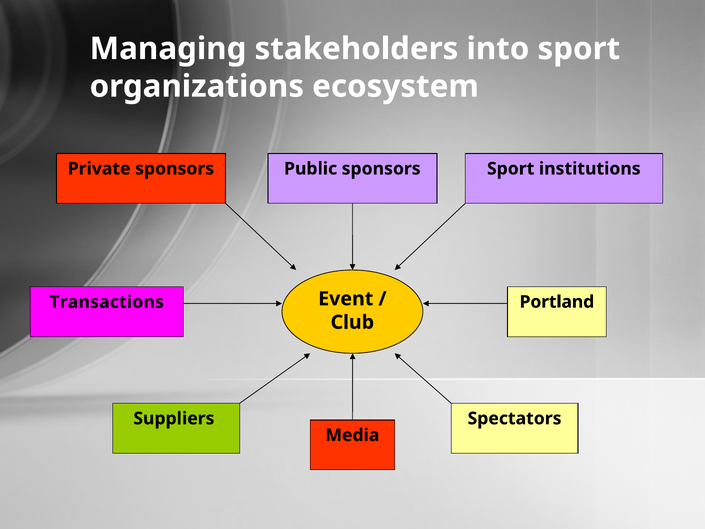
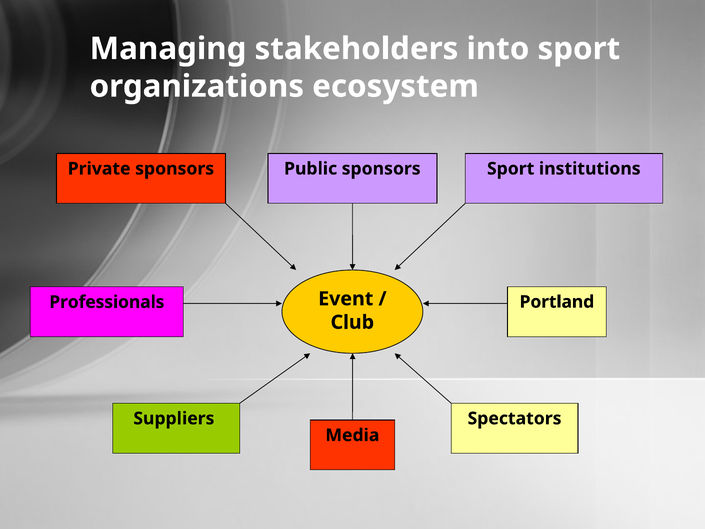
Transactions: Transactions -> Professionals
